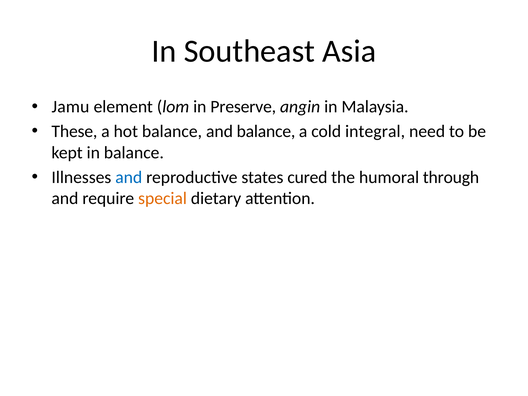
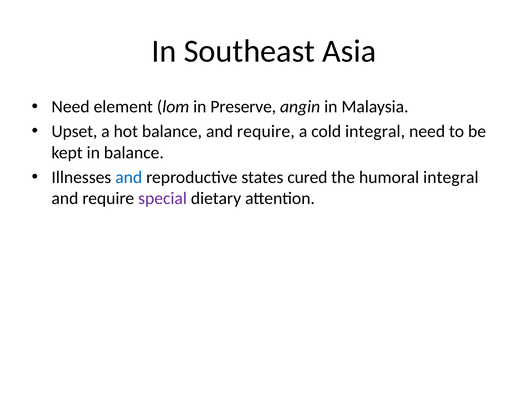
Jamu at (70, 107): Jamu -> Need
These: These -> Upset
balance at (266, 131): balance -> require
humoral through: through -> integral
special colour: orange -> purple
